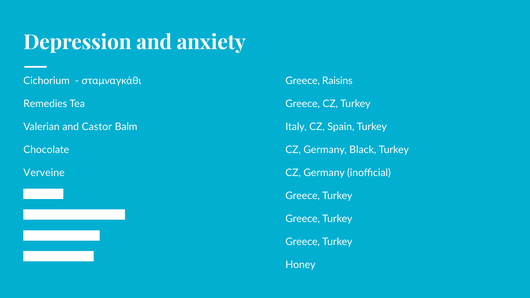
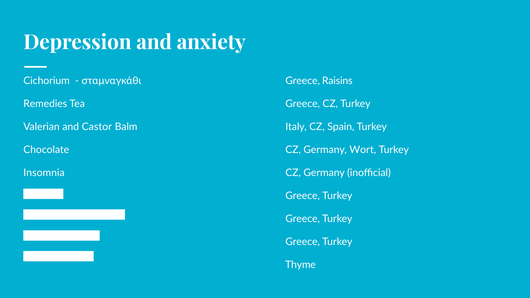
Black: Black -> Wort
Verveine: Verveine -> Insomnia
Honey: Honey -> Thyme
